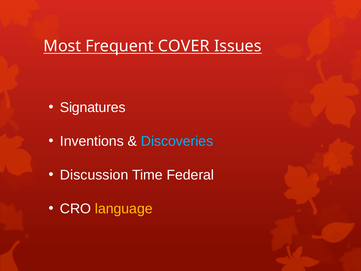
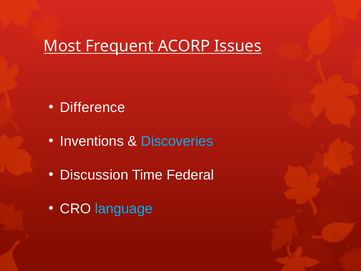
COVER: COVER -> ACORP
Signatures: Signatures -> Difference
language colour: yellow -> light blue
